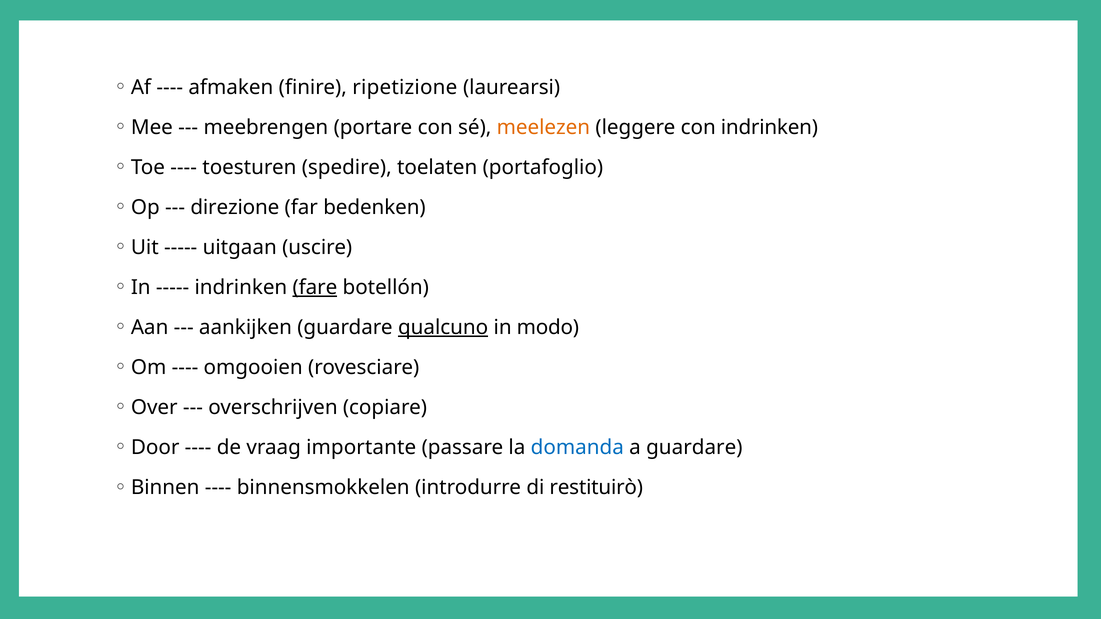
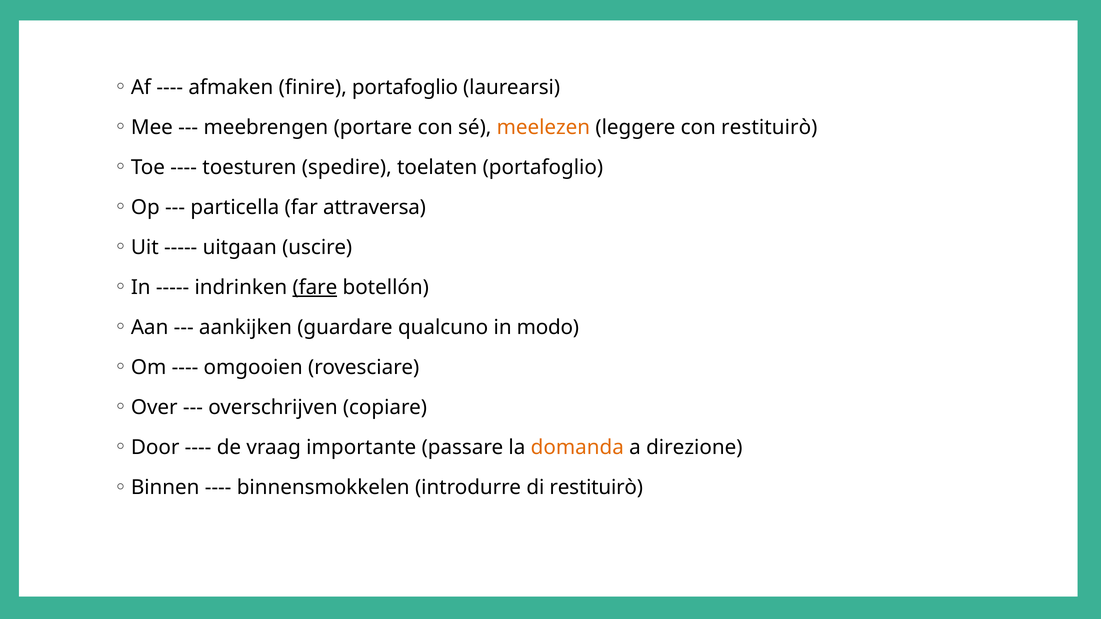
finire ripetizione: ripetizione -> portafoglio
con indrinken: indrinken -> restituirò
direzione: direzione -> particella
bedenken: bedenken -> attraversa
qualcuno underline: present -> none
domanda colour: blue -> orange
a guardare: guardare -> direzione
